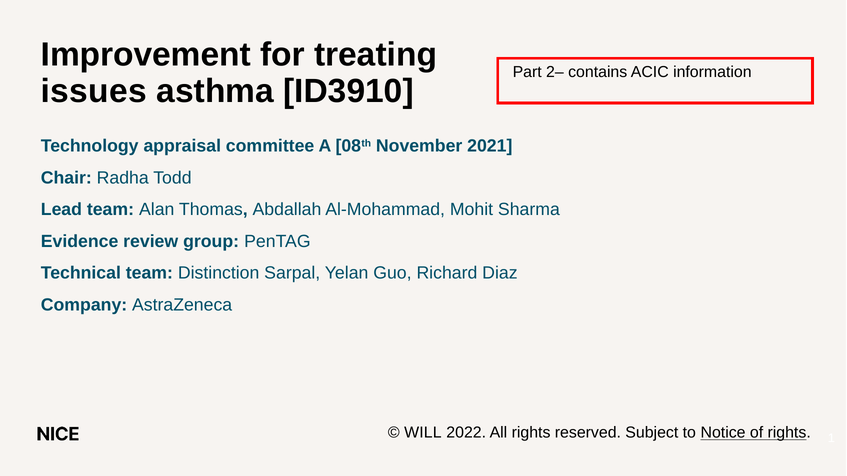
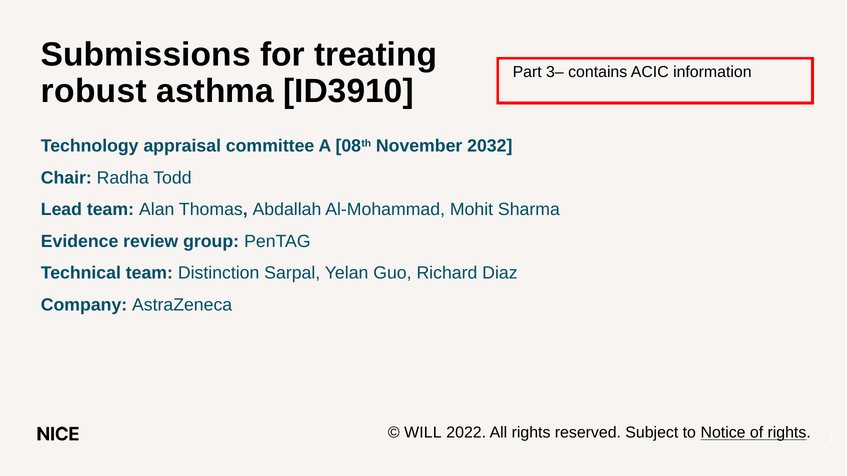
Improvement: Improvement -> Submissions
2–: 2– -> 3–
issues: issues -> robust
2021: 2021 -> 2032
